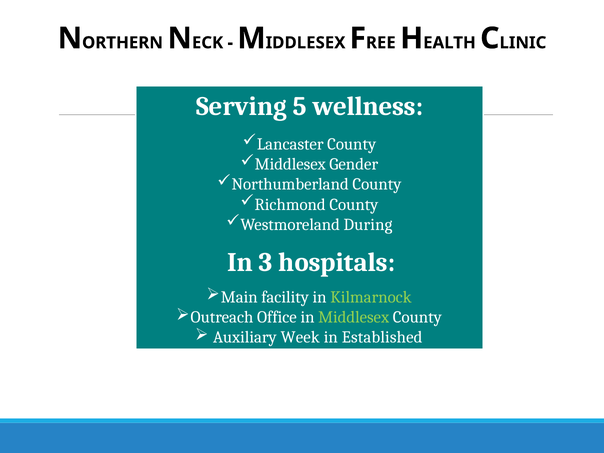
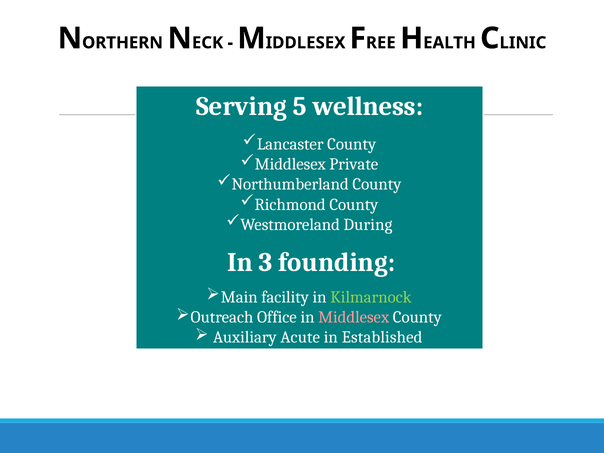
Gender: Gender -> Private
hospitals: hospitals -> founding
Middlesex colour: light green -> pink
Week: Week -> Acute
